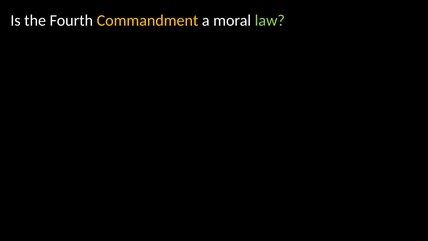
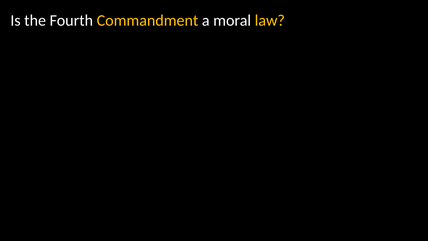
law colour: light green -> yellow
